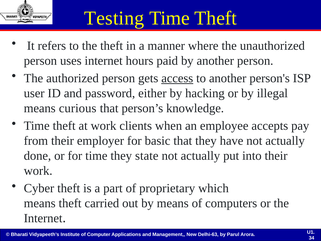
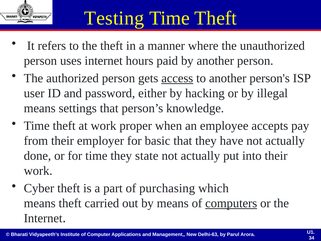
curious: curious -> settings
clients: clients -> proper
proprietary: proprietary -> purchasing
computers underline: none -> present
